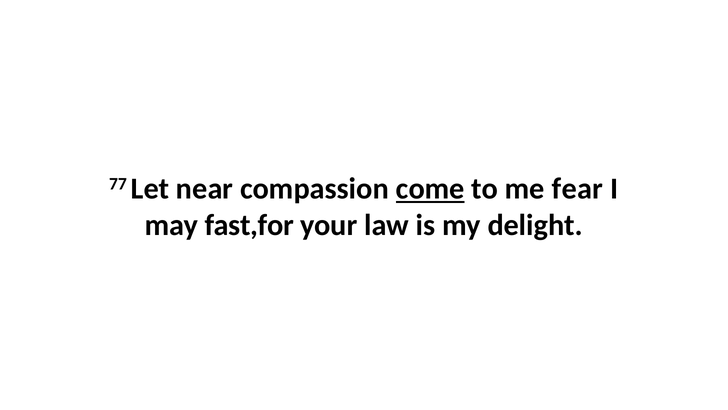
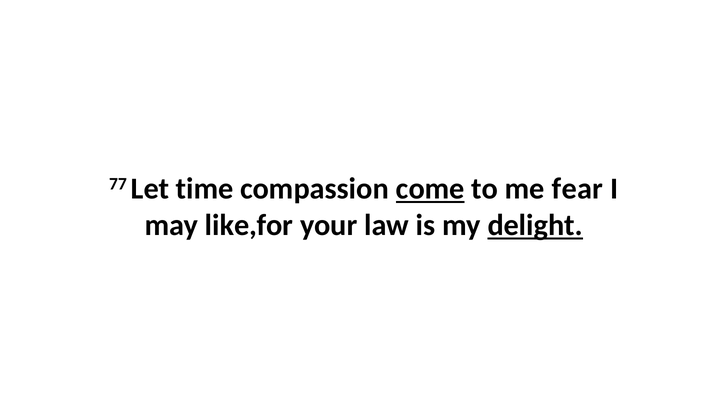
near: near -> time
fast,for: fast,for -> like,for
delight underline: none -> present
